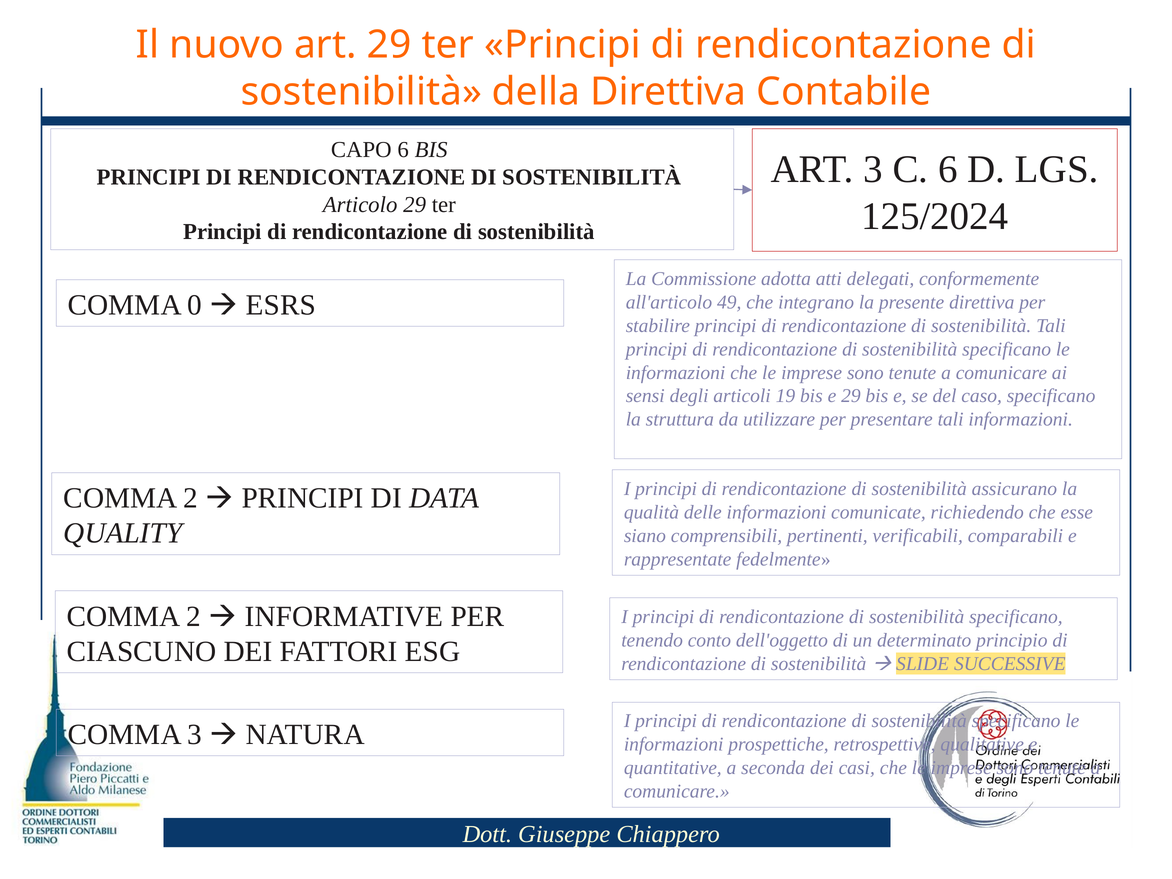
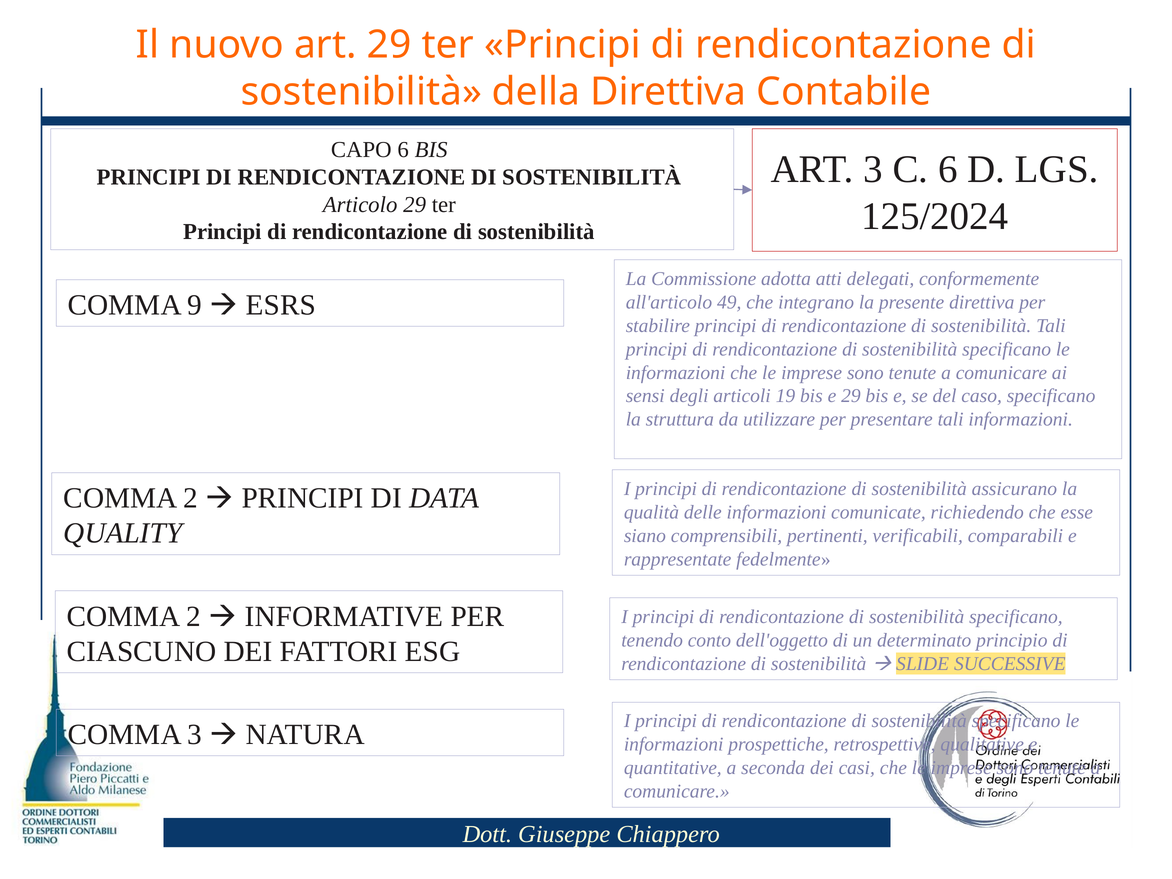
0: 0 -> 9
